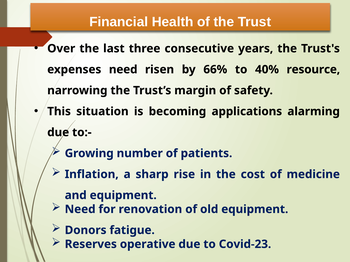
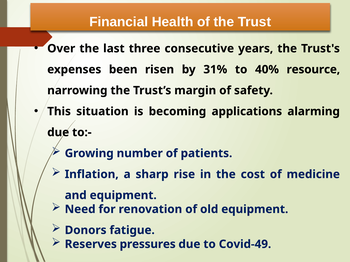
expenses need: need -> been
66%: 66% -> 31%
operative: operative -> pressures
Covid-23: Covid-23 -> Covid-49
